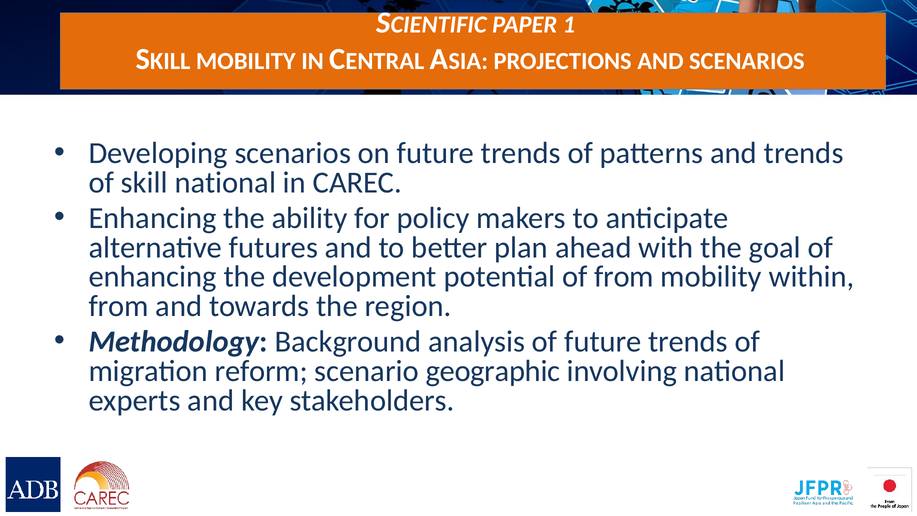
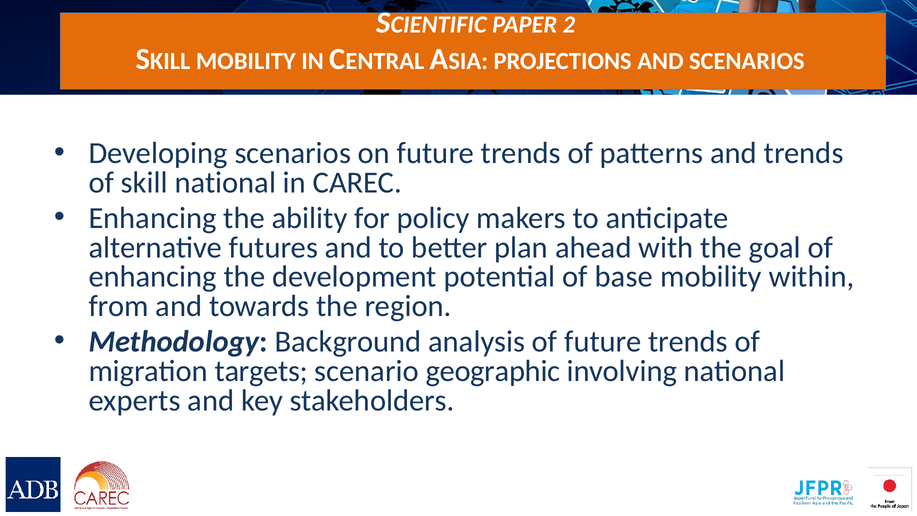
1: 1 -> 2
of from: from -> base
reform: reform -> targets
